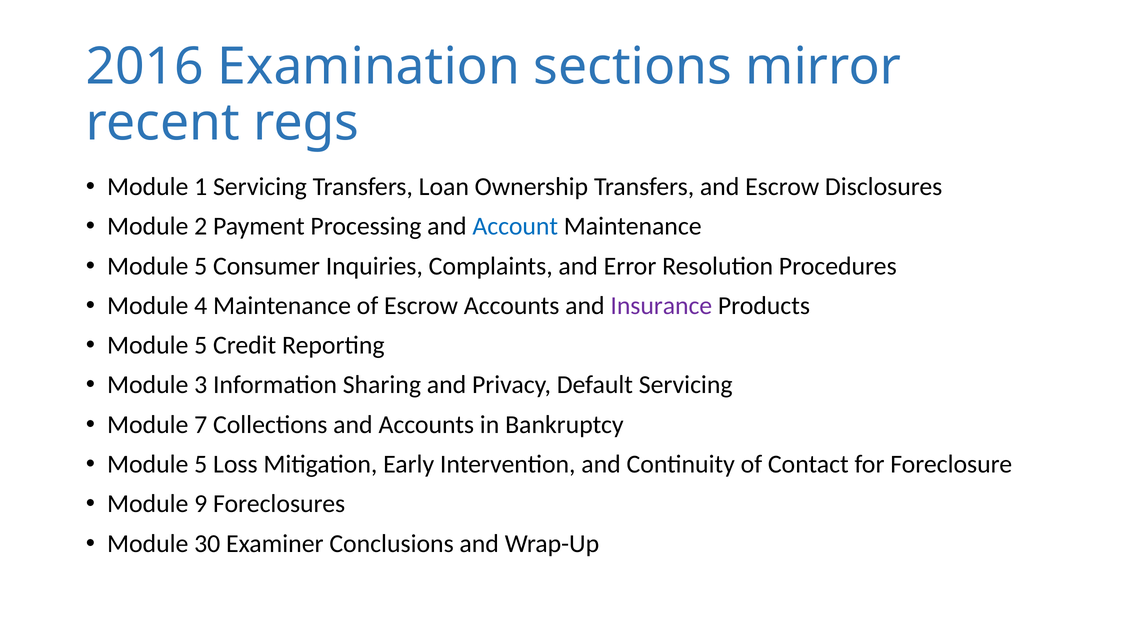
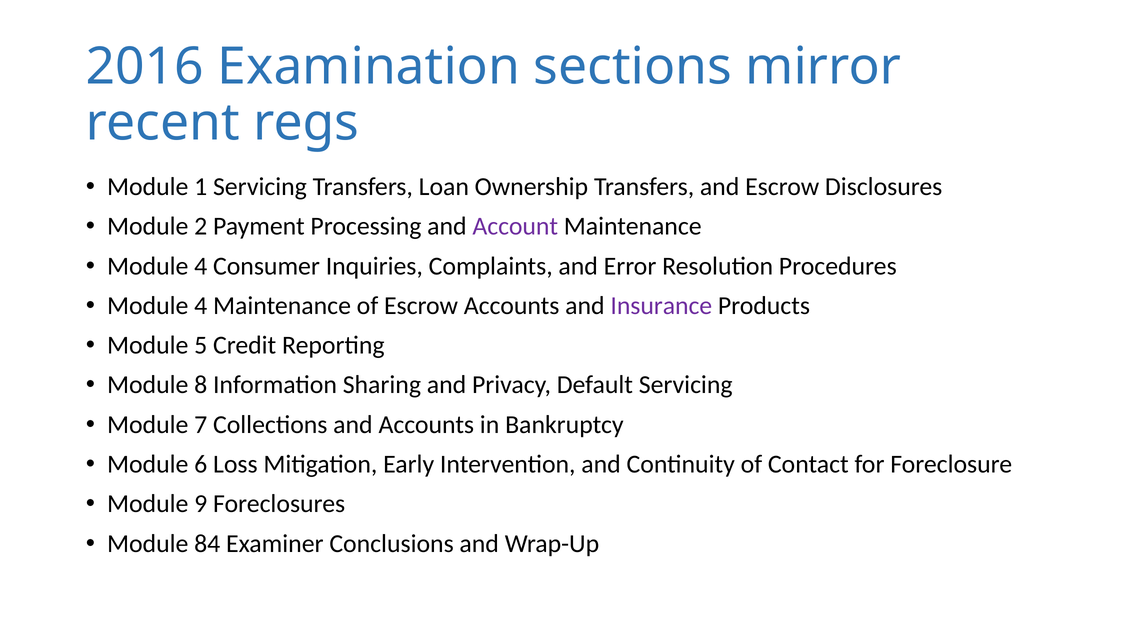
Account colour: blue -> purple
5 at (201, 266): 5 -> 4
3: 3 -> 8
5 at (201, 464): 5 -> 6
30: 30 -> 84
